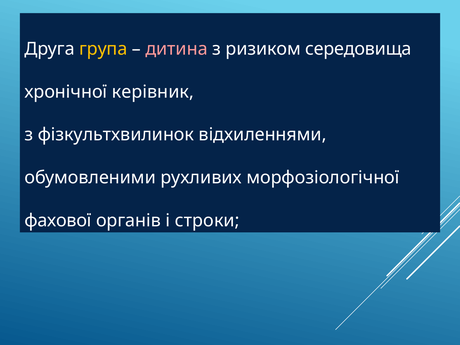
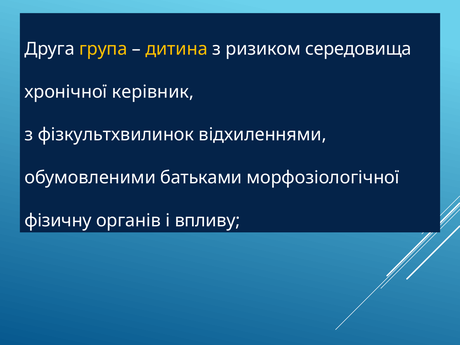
дитина colour: pink -> yellow
рухливих: рухливих -> батьками
фахової: фахової -> фізичну
строки: строки -> впливу
